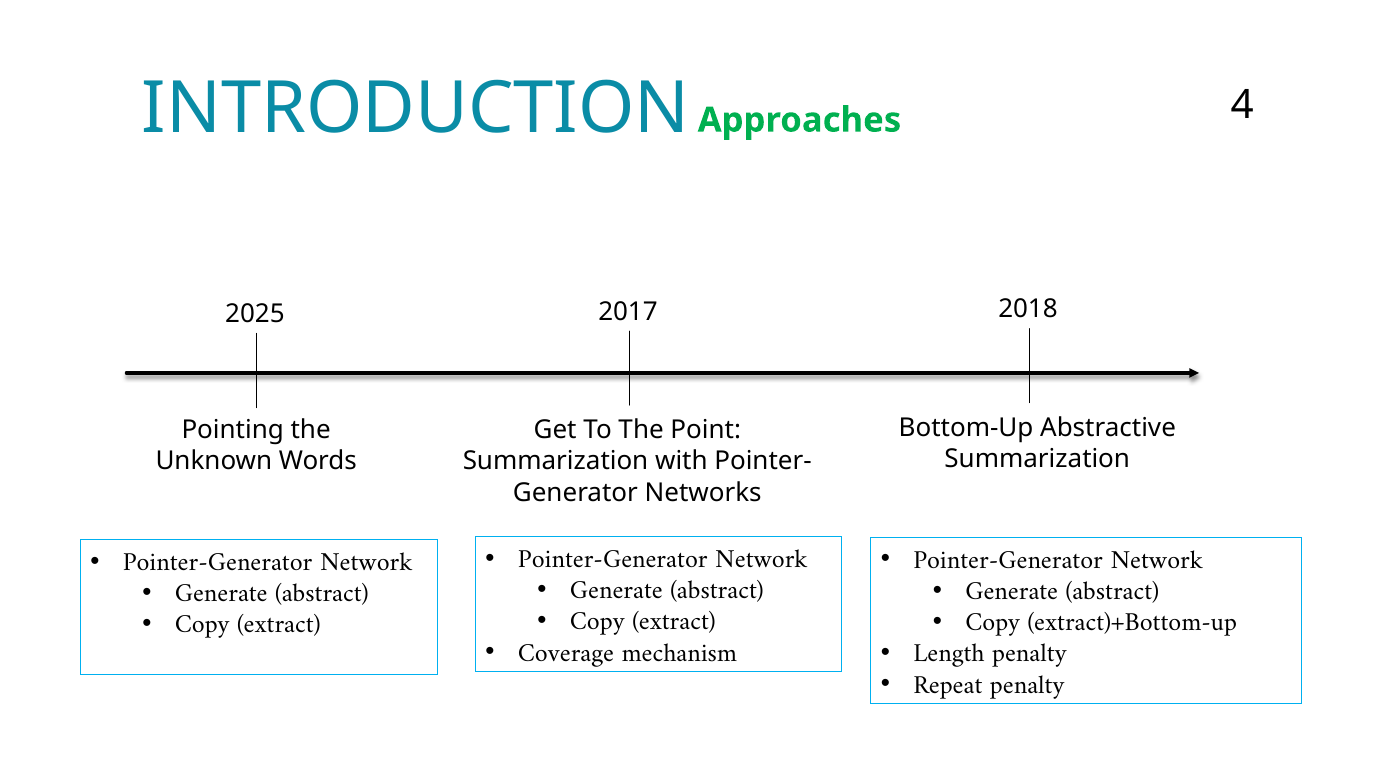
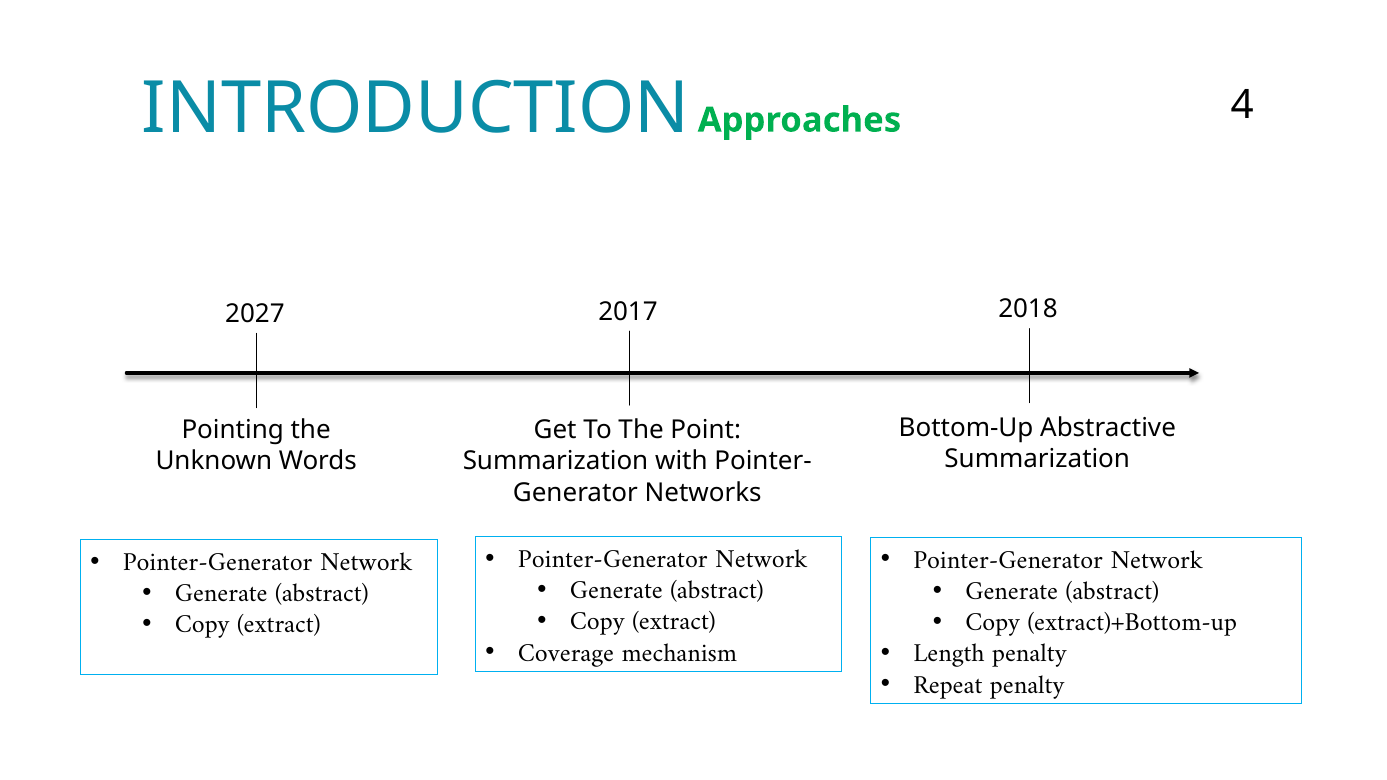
2025: 2025 -> 2027
